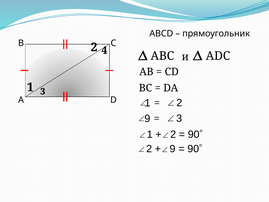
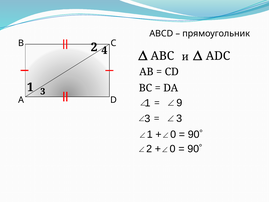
2 at (179, 103): 2 -> 9
9 at (147, 119): 9 -> 3
2 at (173, 134): 2 -> 0
9 at (173, 149): 9 -> 0
